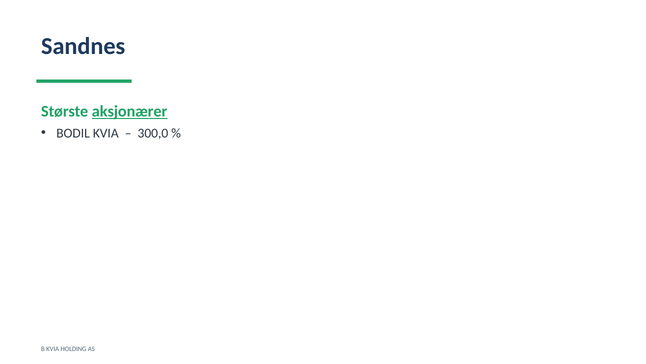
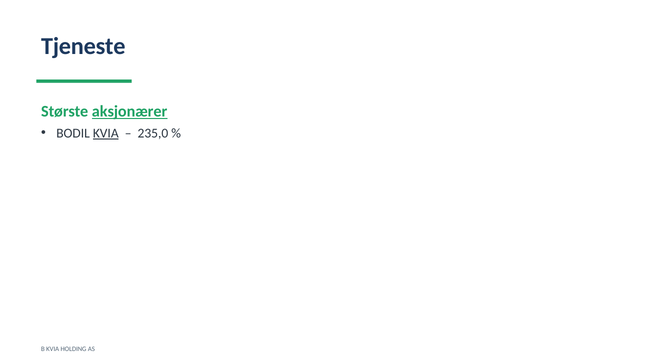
Sandnes: Sandnes -> Tjeneste
KVIA at (106, 133) underline: none -> present
300,0: 300,0 -> 235,0
